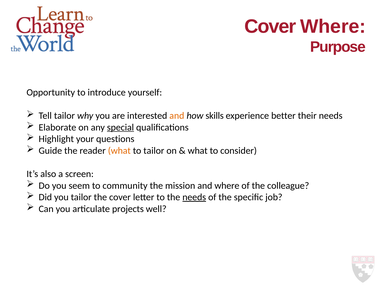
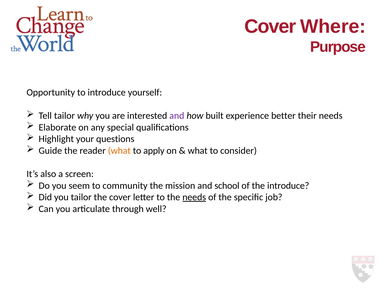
and at (177, 116) colour: orange -> purple
skills: skills -> built
special underline: present -> none
to tailor: tailor -> apply
and where: where -> school
the colleague: colleague -> introduce
projects: projects -> through
